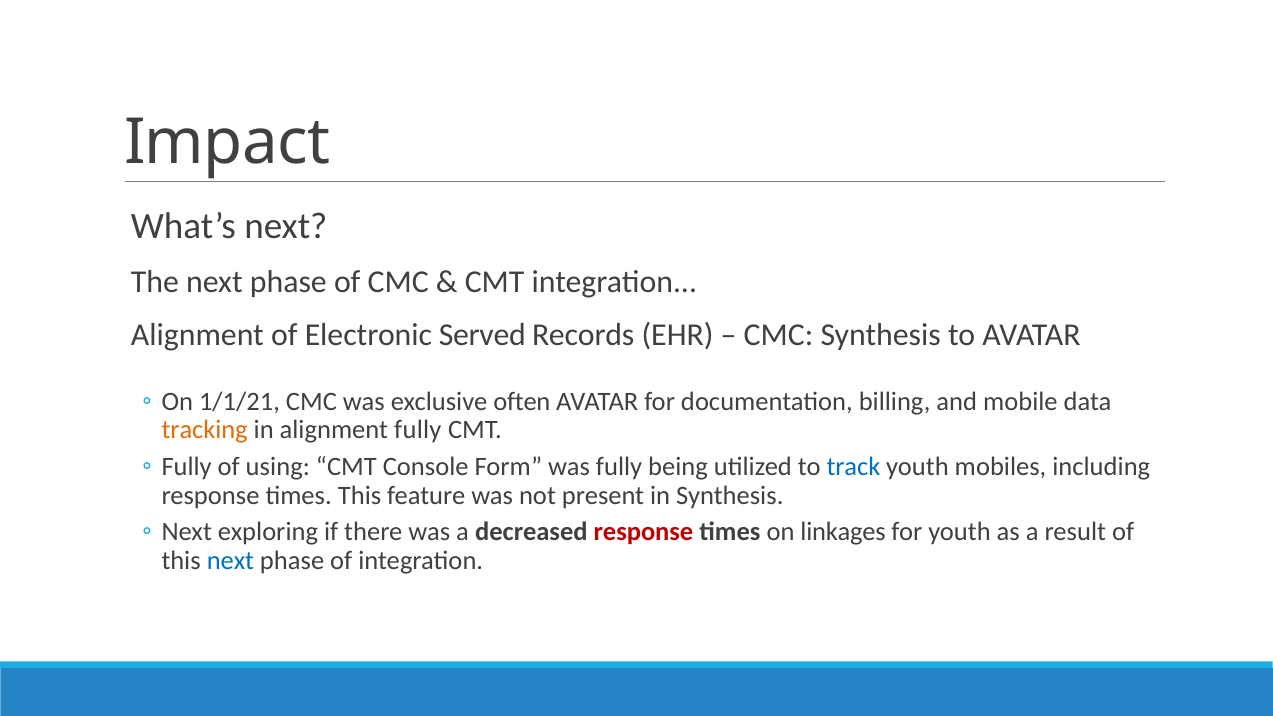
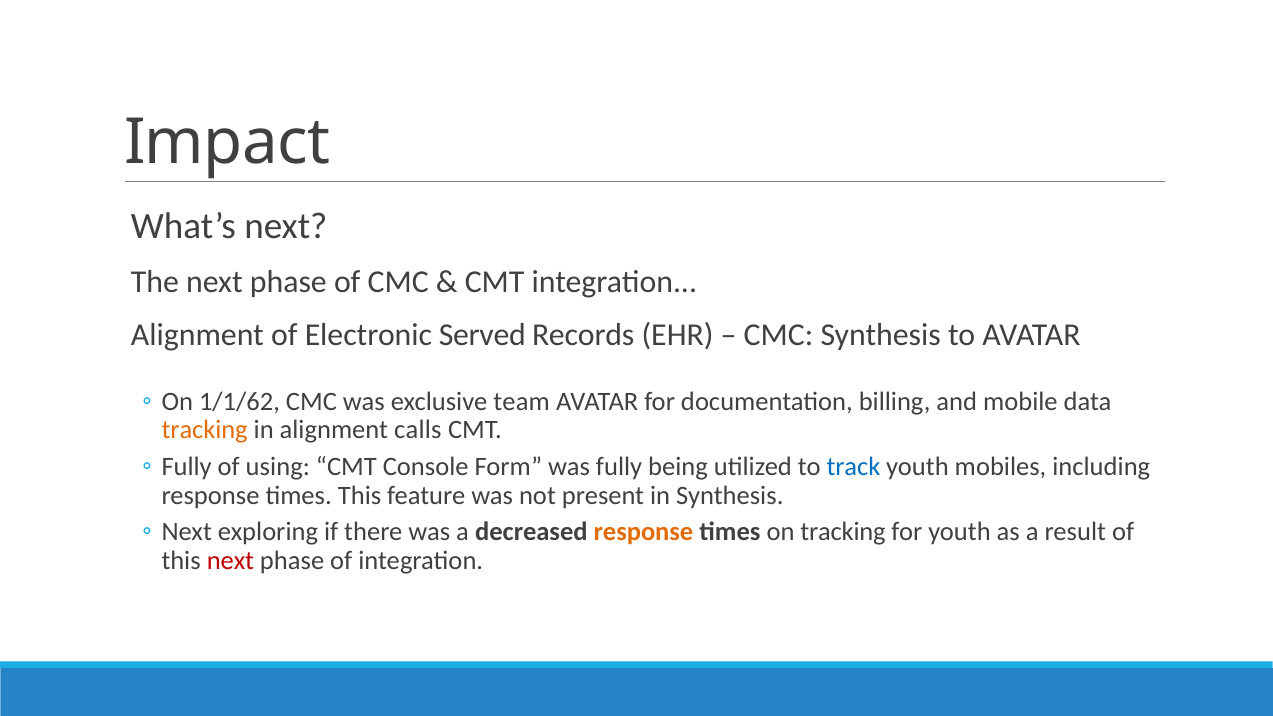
1/1/21: 1/1/21 -> 1/1/62
often: often -> team
alignment fully: fully -> calls
response at (643, 532) colour: red -> orange
on linkages: linkages -> tracking
next at (230, 561) colour: blue -> red
